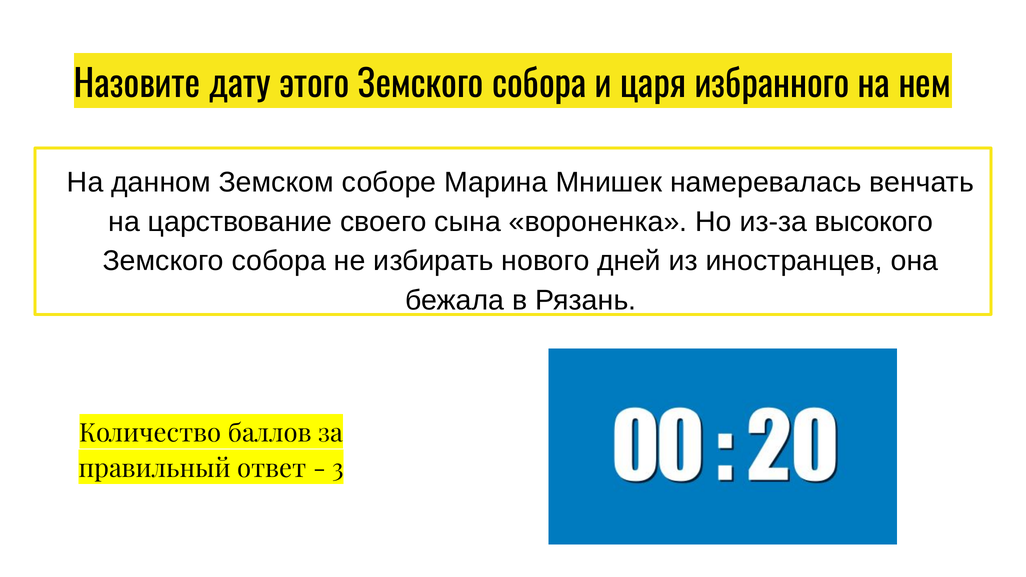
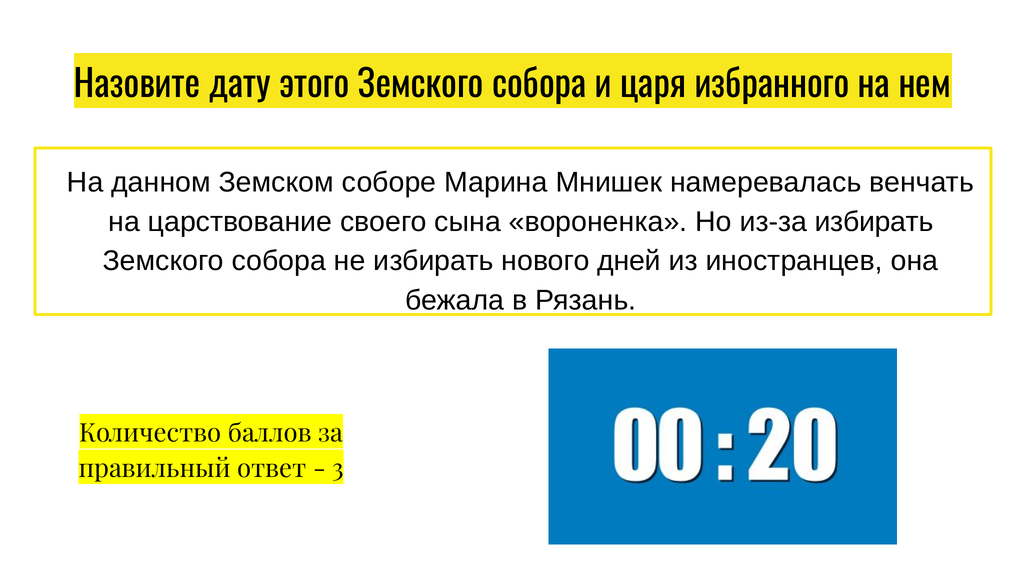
из-за высокого: высокого -> избирать
